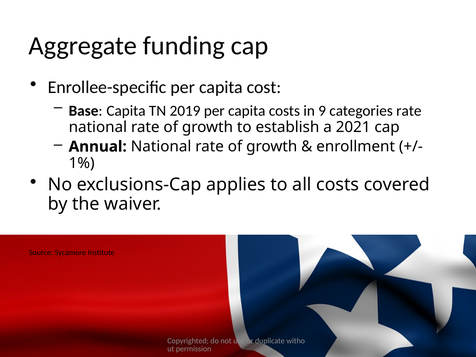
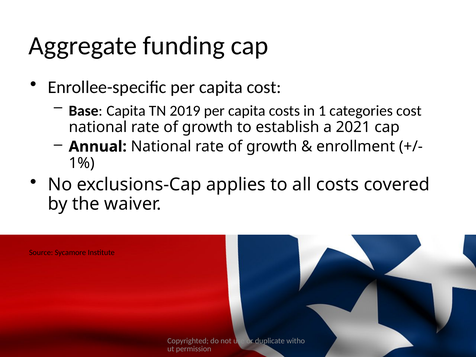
9: 9 -> 1
categories rate: rate -> cost
